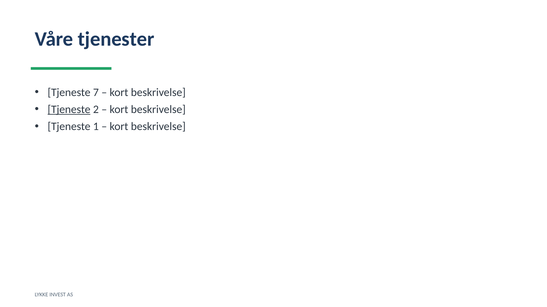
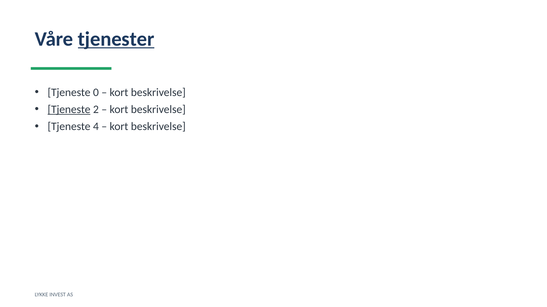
tjenester underline: none -> present
7: 7 -> 0
1: 1 -> 4
